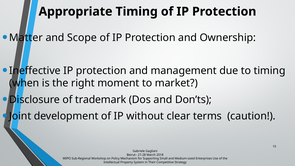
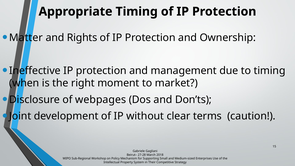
Scope: Scope -> Rights
trademark: trademark -> webpages
